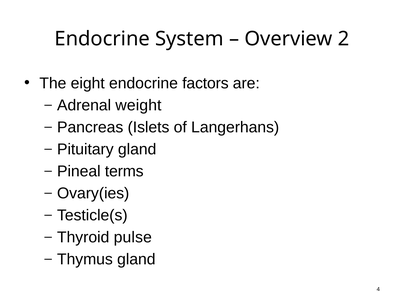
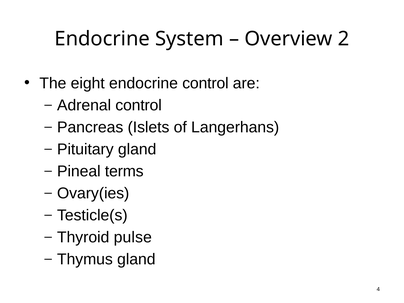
endocrine factors: factors -> control
Adrenal weight: weight -> control
